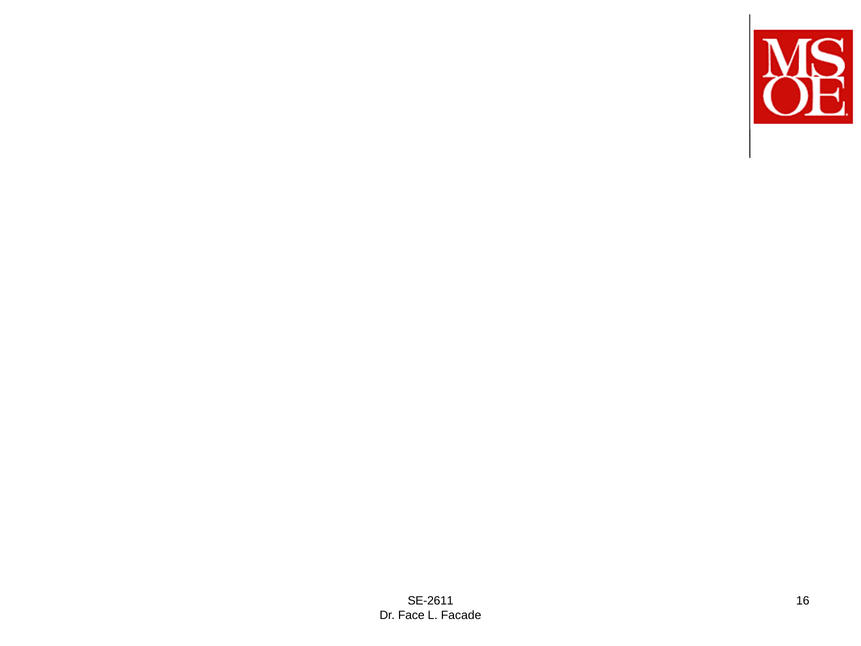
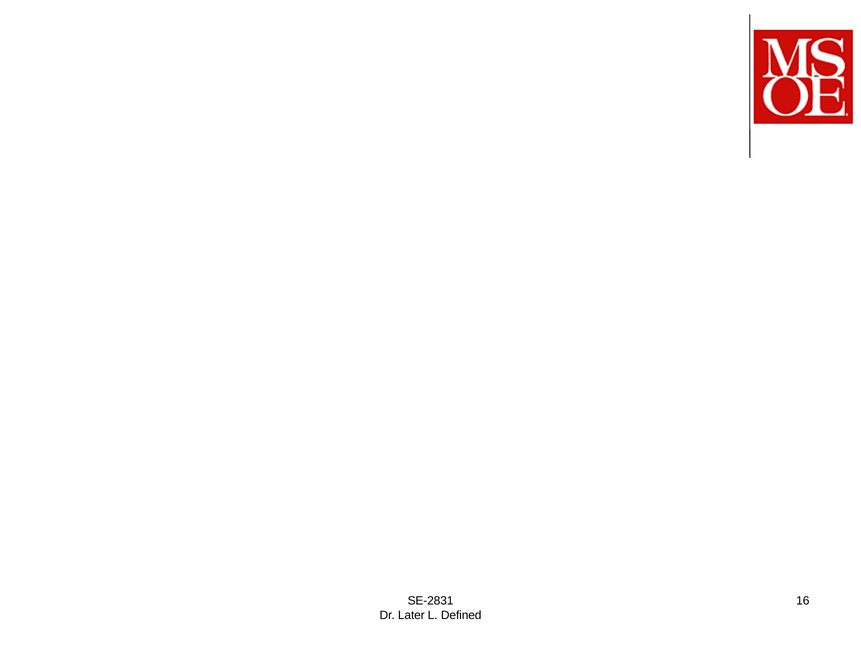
SE-2611: SE-2611 -> SE-2831
Face: Face -> Later
Facade: Facade -> Defined
